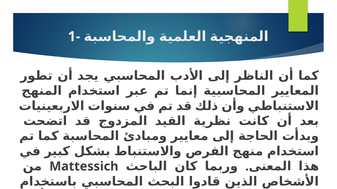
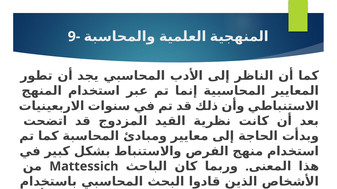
1-: 1- -> 9-
